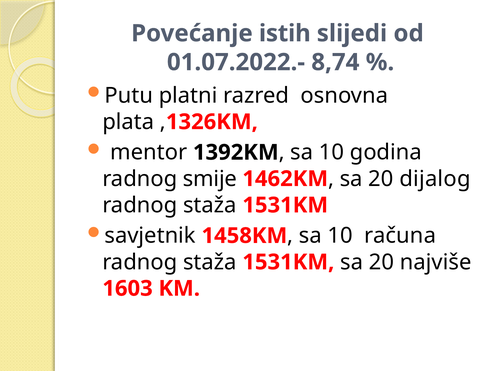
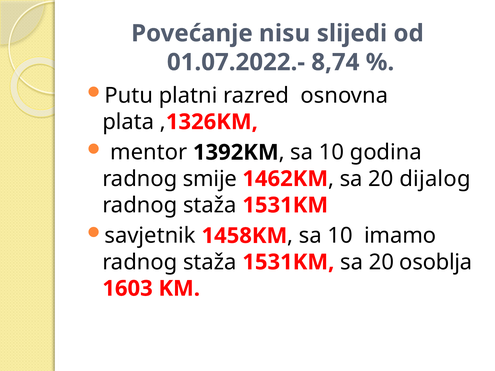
istih: istih -> nisu
računa: računa -> imamo
najviše: najviše -> osoblja
